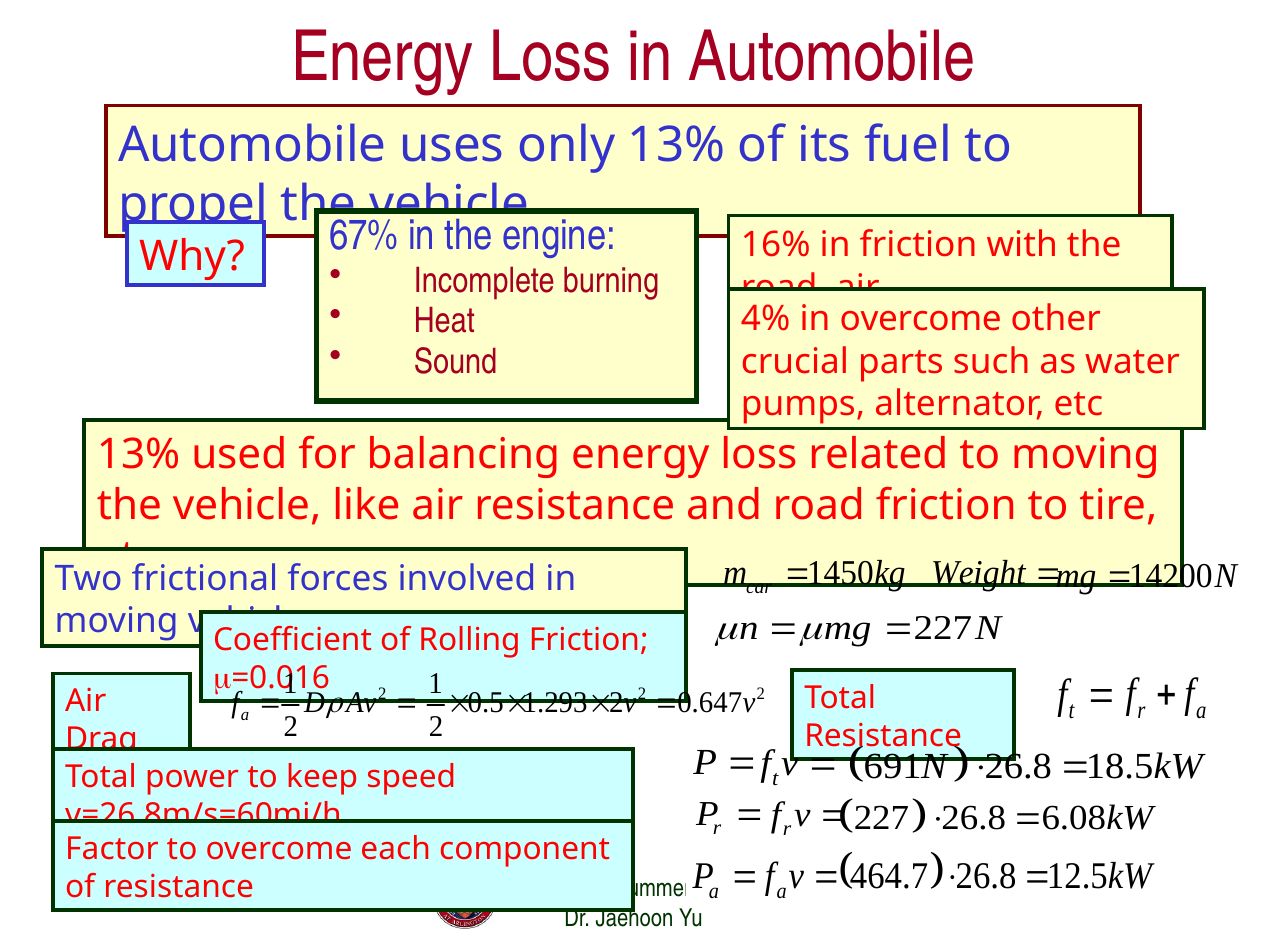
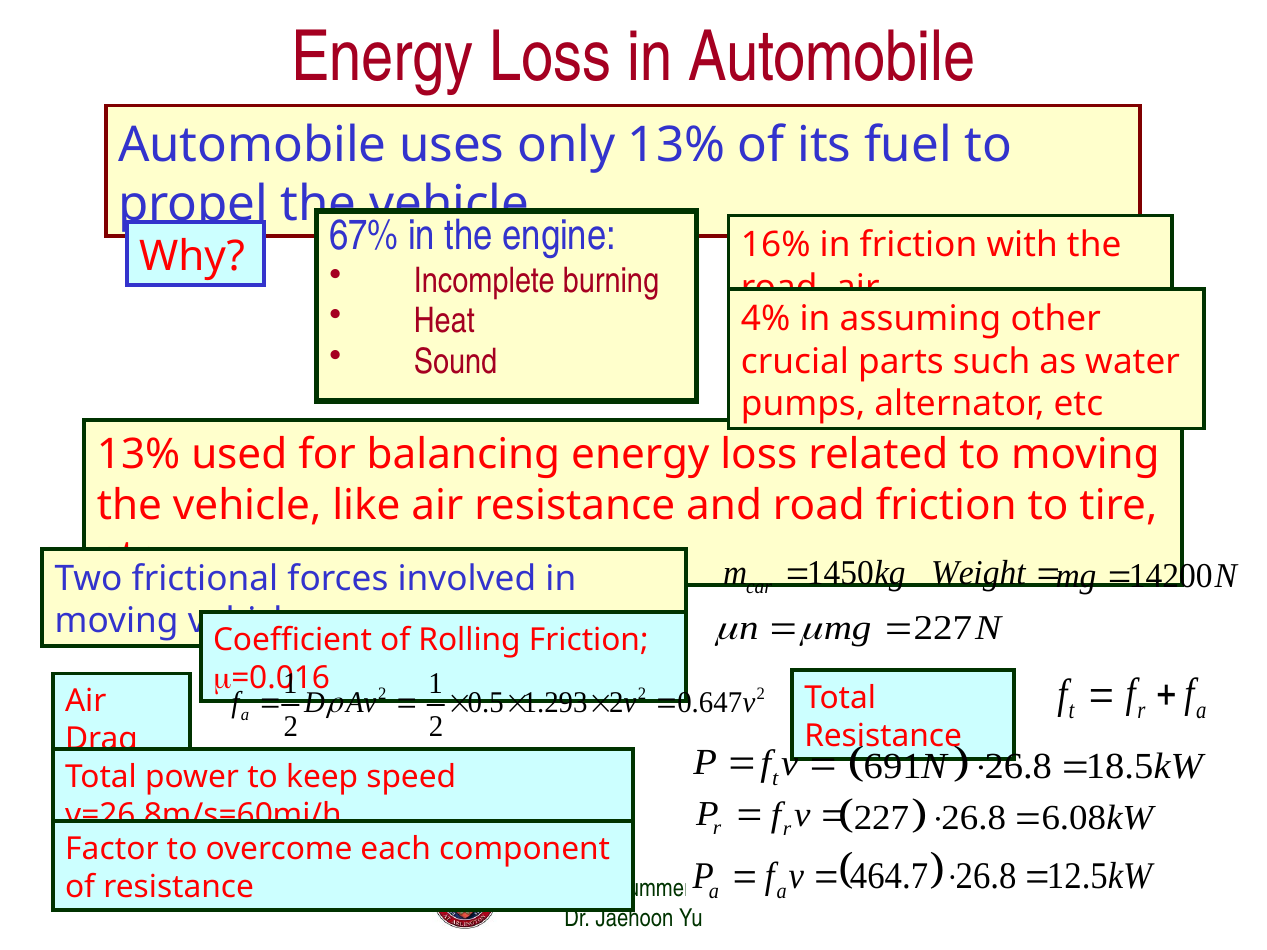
in overcome: overcome -> assuming
